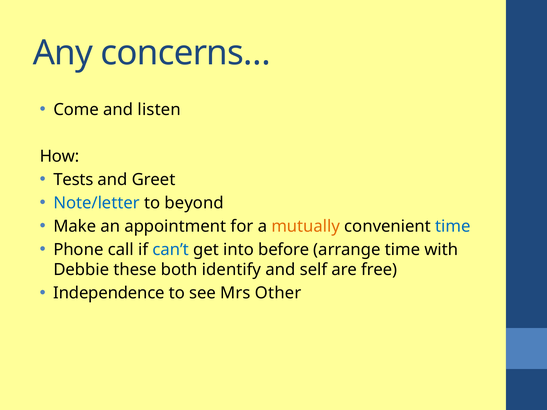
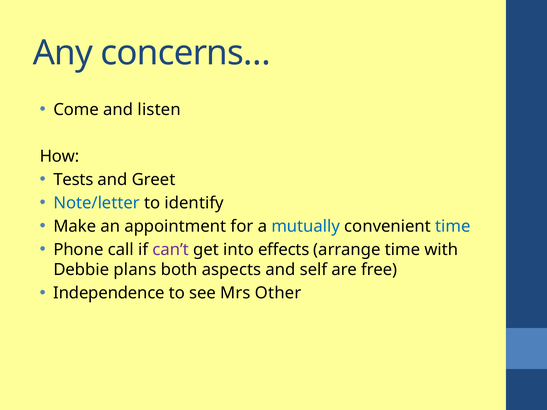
beyond: beyond -> identify
mutually colour: orange -> blue
can’t colour: blue -> purple
before: before -> effects
these: these -> plans
identify: identify -> aspects
